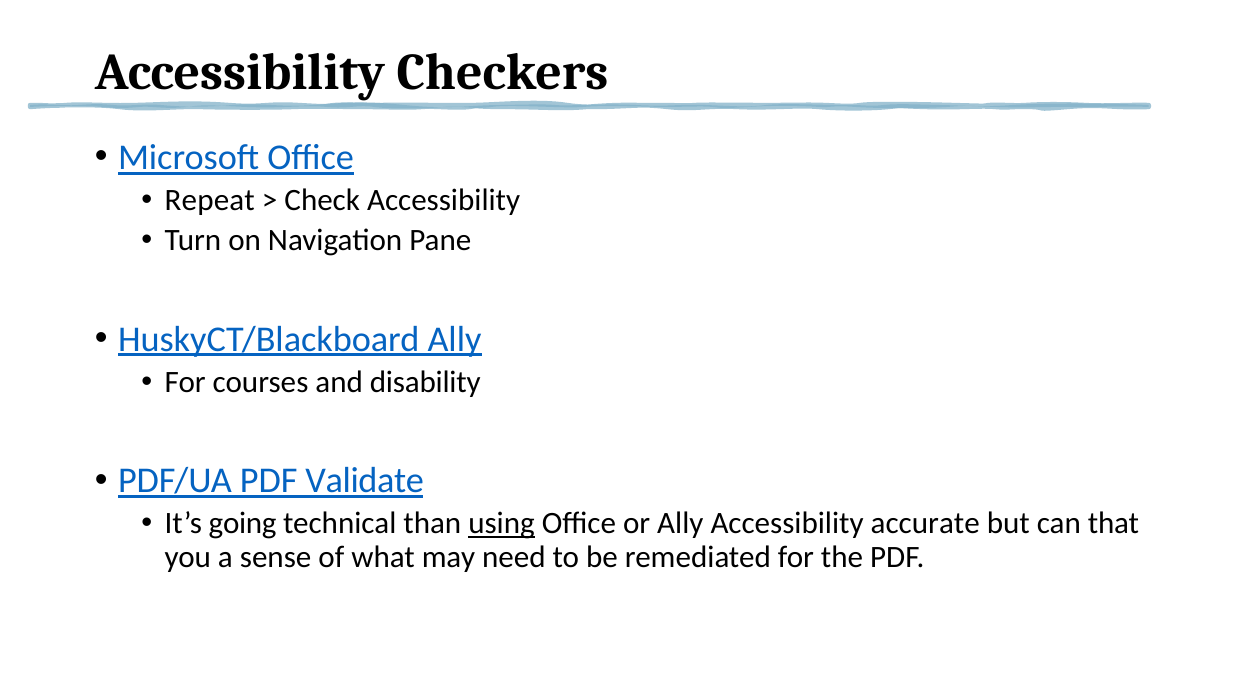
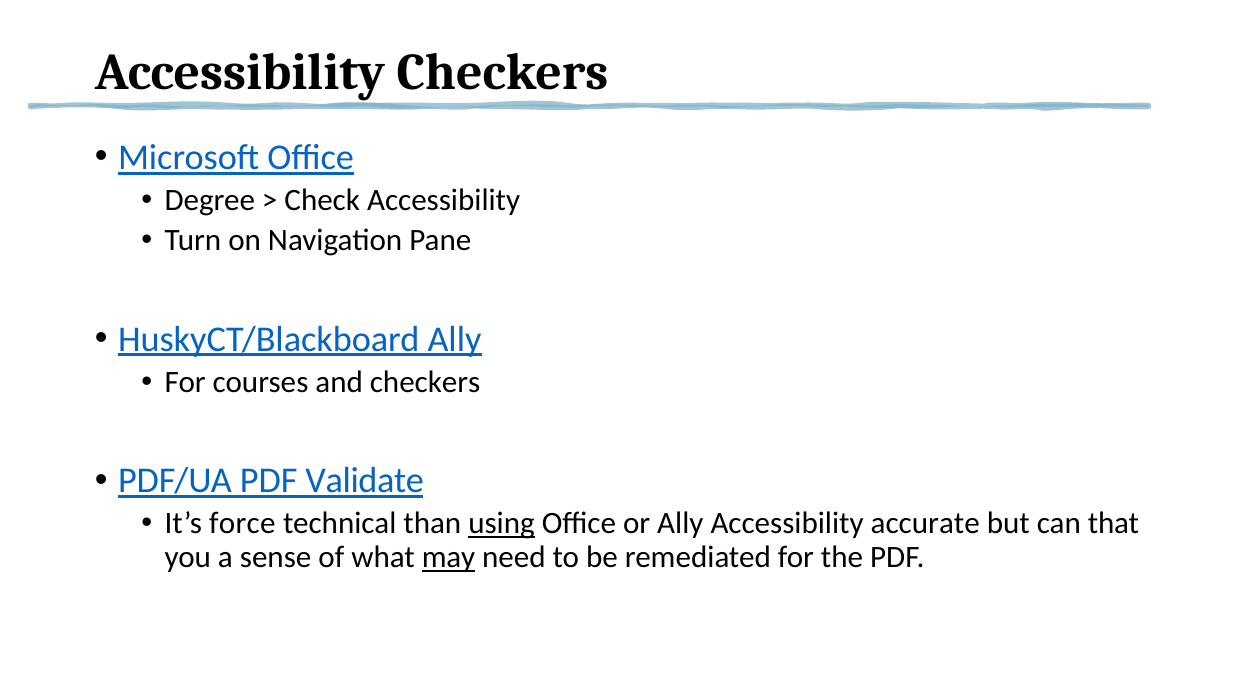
Repeat: Repeat -> Degree
and disability: disability -> checkers
going: going -> force
may underline: none -> present
